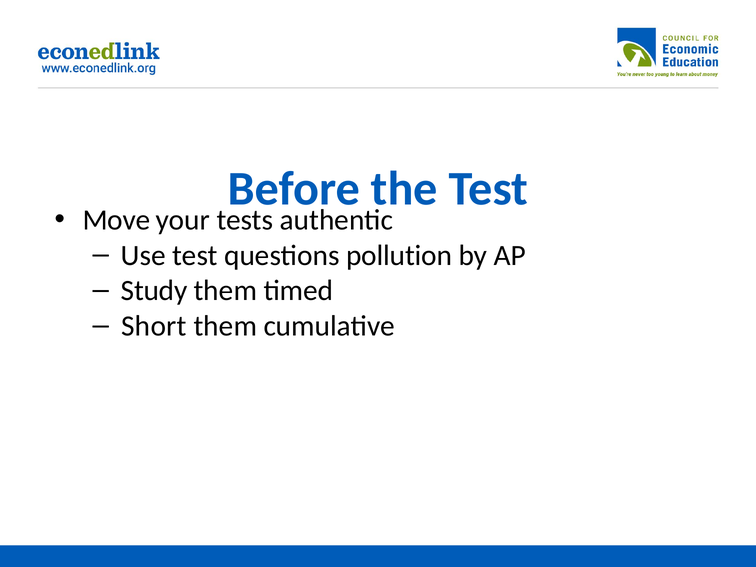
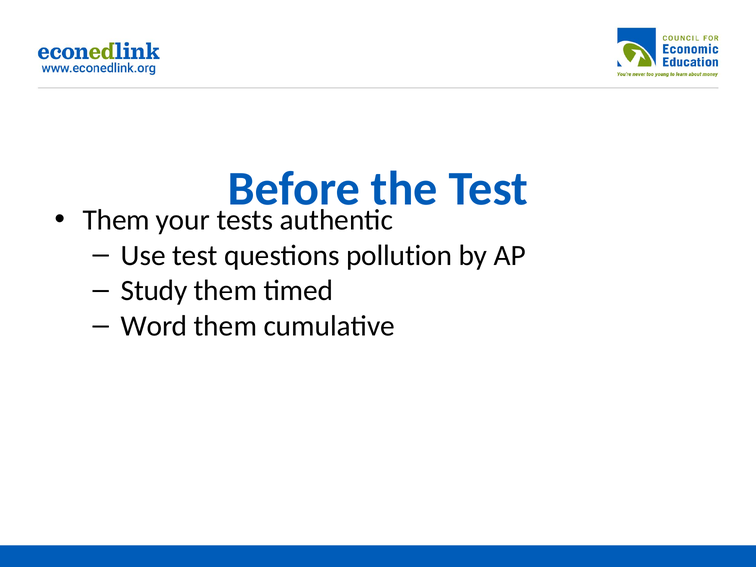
Move at (116, 220): Move -> Them
Short: Short -> Word
